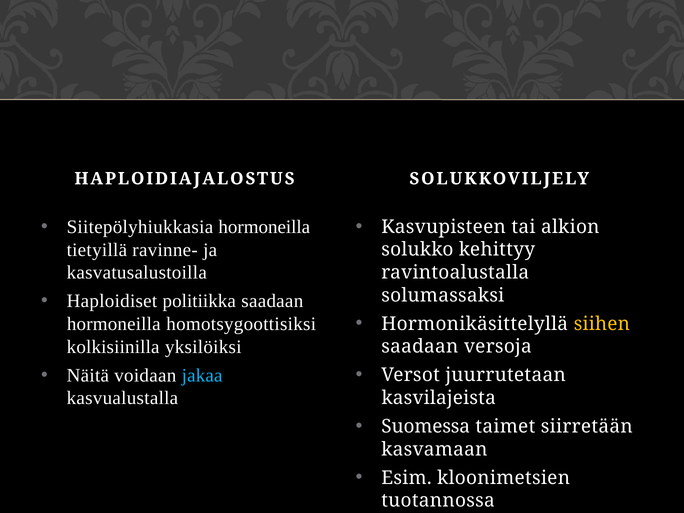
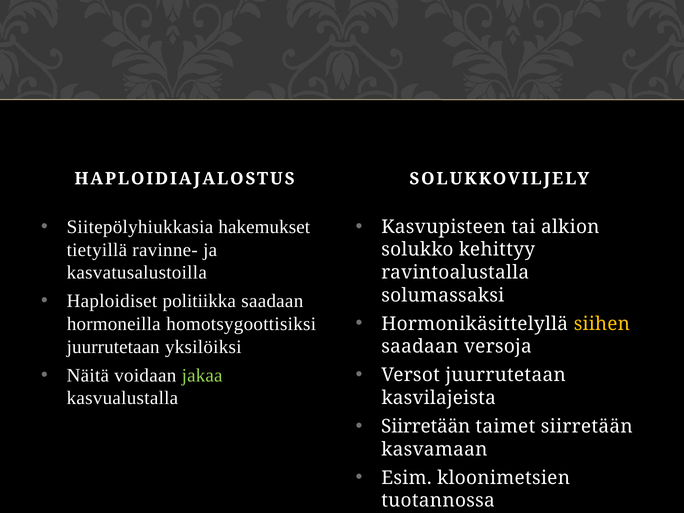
Siitepölyhiukkasia hormoneilla: hormoneilla -> hakemukset
kolkisiinilla at (113, 347): kolkisiinilla -> juurrutetaan
jakaa colour: light blue -> light green
Suomessa at (426, 426): Suomessa -> Siirretään
